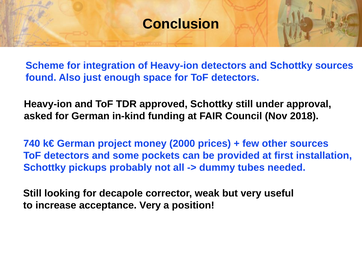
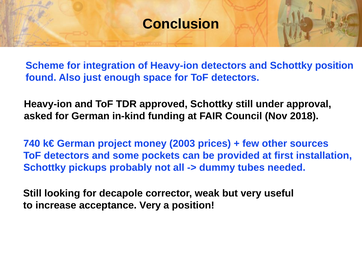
Schottky sources: sources -> position
2000: 2000 -> 2003
